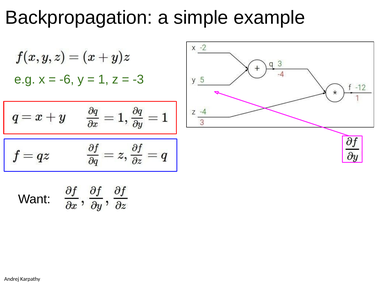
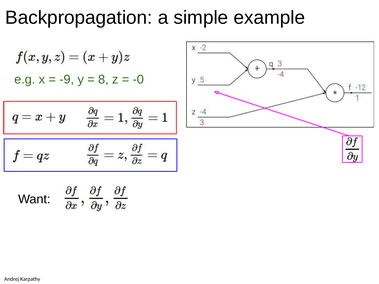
-6: -6 -> -9
1: 1 -> 8
-3: -3 -> -0
